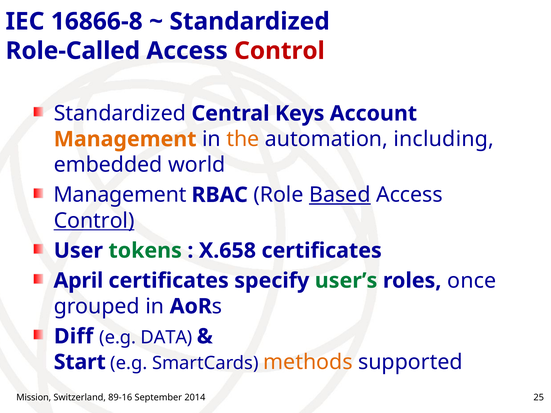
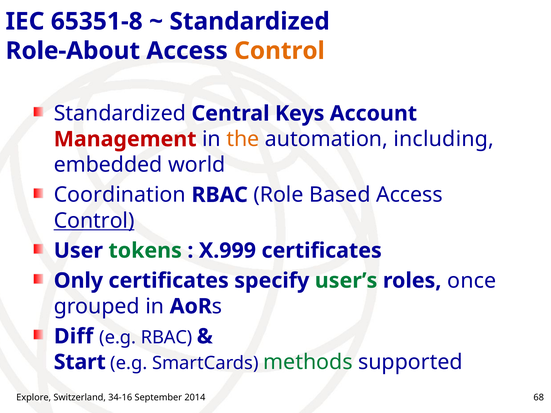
16866-8: 16866-8 -> 65351-8
Role-Called: Role-Called -> Role-About
Control at (280, 51) colour: red -> orange
Management at (125, 139) colour: orange -> red
Management at (120, 195): Management -> Coordination
Based underline: present -> none
X.658: X.658 -> X.999
April: April -> Only
e.g DATA: DATA -> RBAC
methods colour: orange -> green
Mission: Mission -> Explore
89-16: 89-16 -> 34-16
25: 25 -> 68
